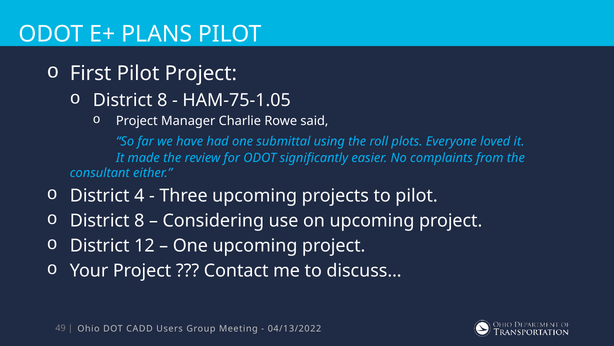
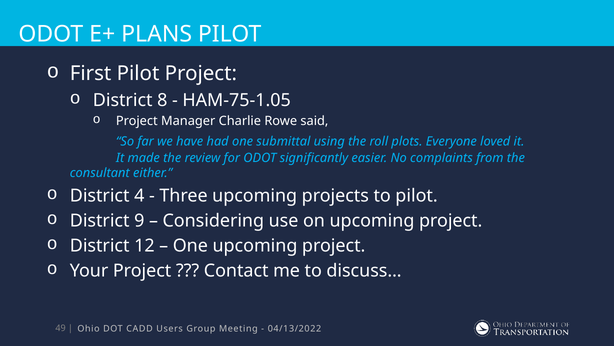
8 at (139, 220): 8 -> 9
